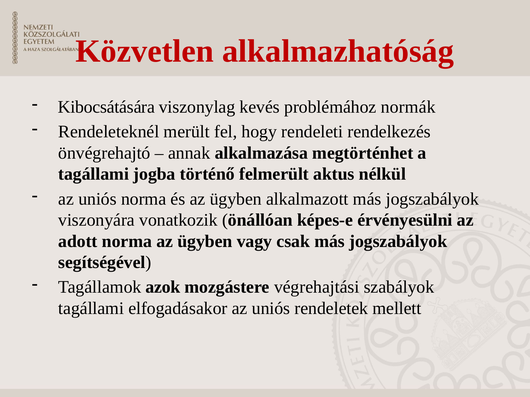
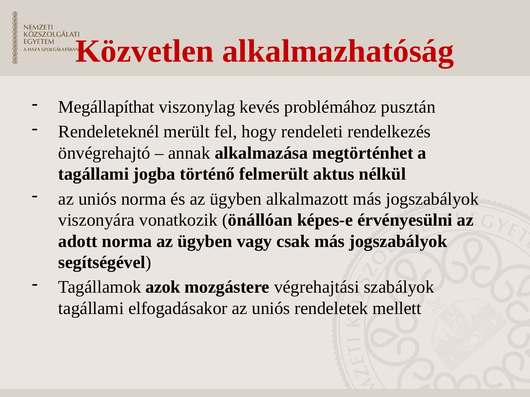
Kibocsátására: Kibocsátására -> Megállapíthat
normák: normák -> pusztán
